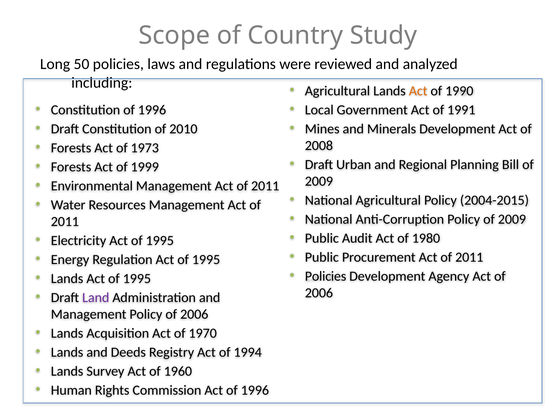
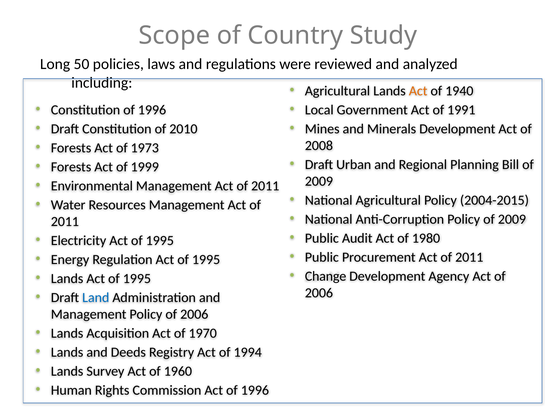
1990: 1990 -> 1940
Policies at (326, 276): Policies -> Change
Land colour: purple -> blue
